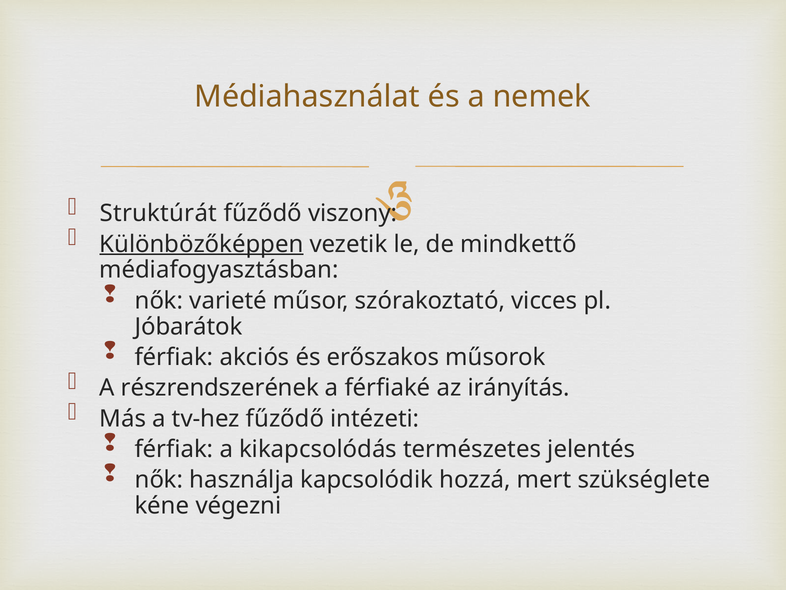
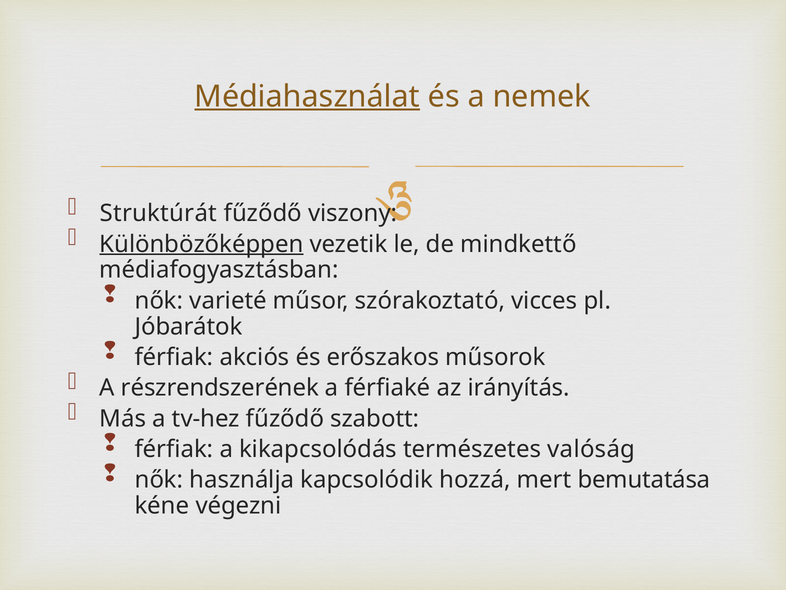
Médiahasználat underline: none -> present
intézeti: intézeti -> szabott
jelentés: jelentés -> valóság
szükséglete: szükséglete -> bemutatása
